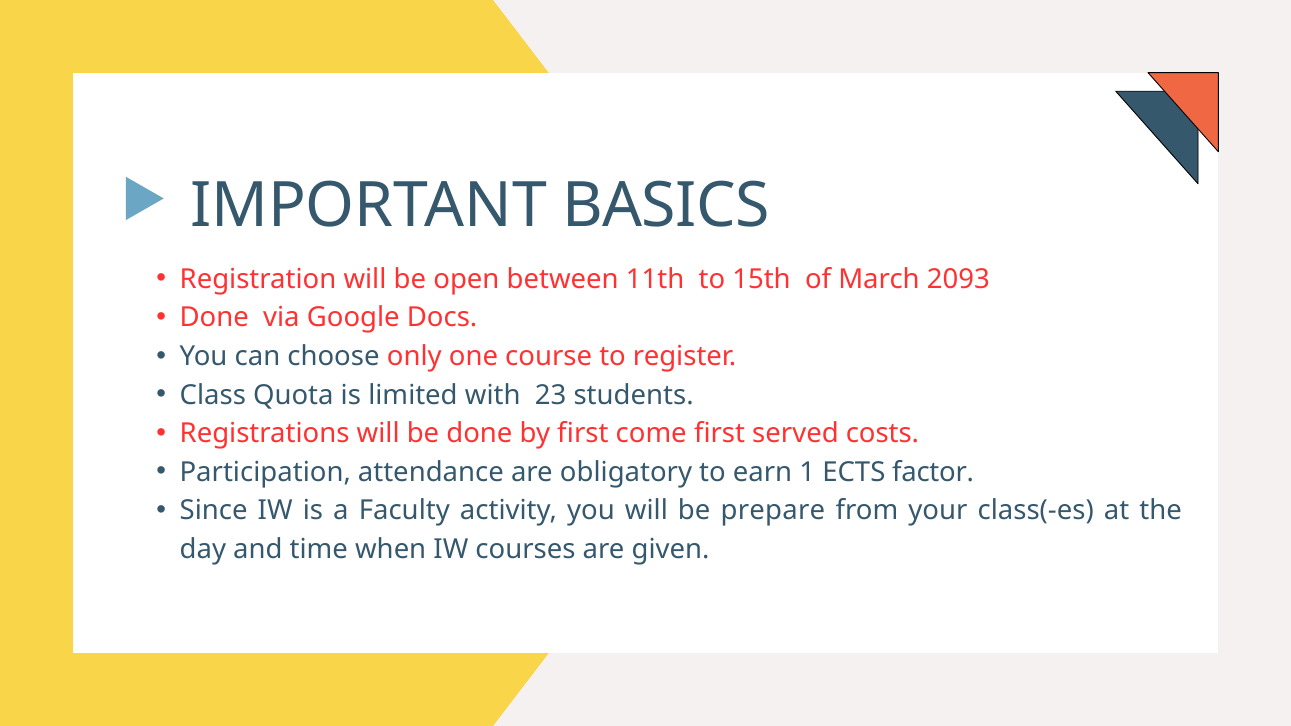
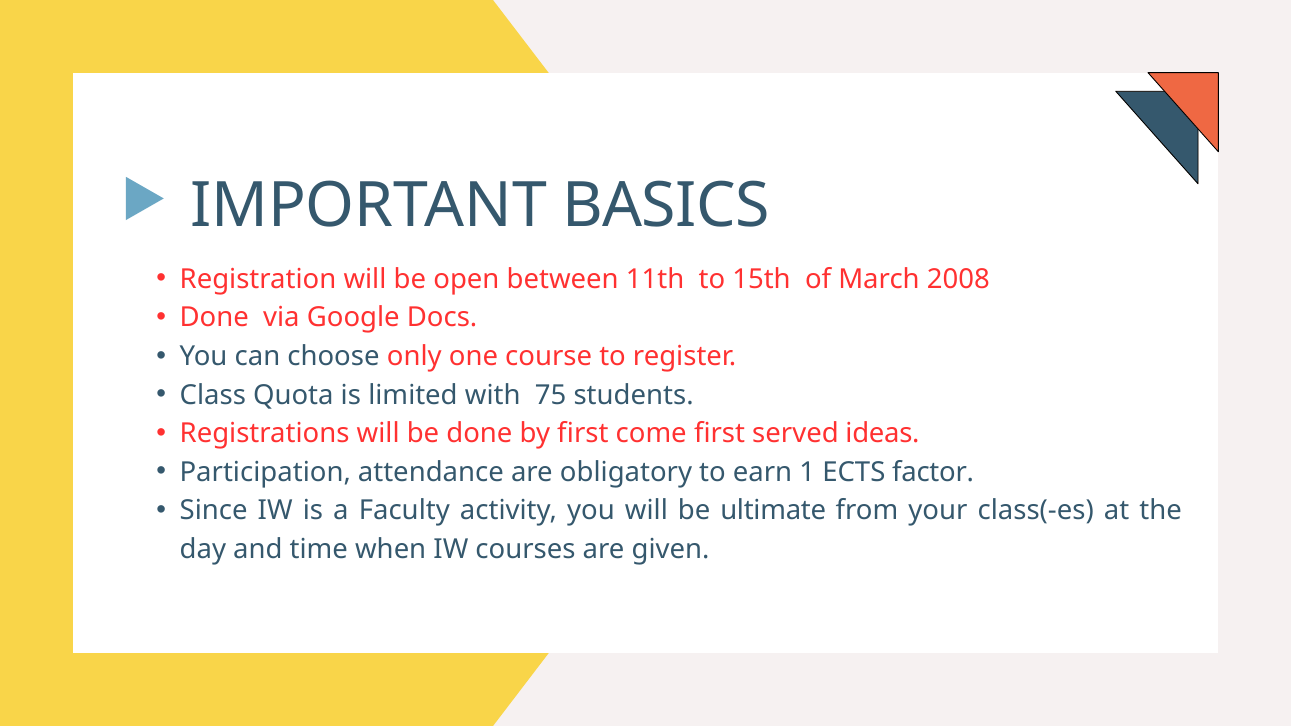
2093: 2093 -> 2008
23: 23 -> 75
costs: costs -> ideas
prepare: prepare -> ultimate
